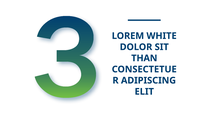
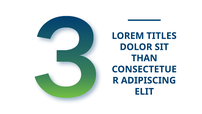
WHITE: WHITE -> TITLES
